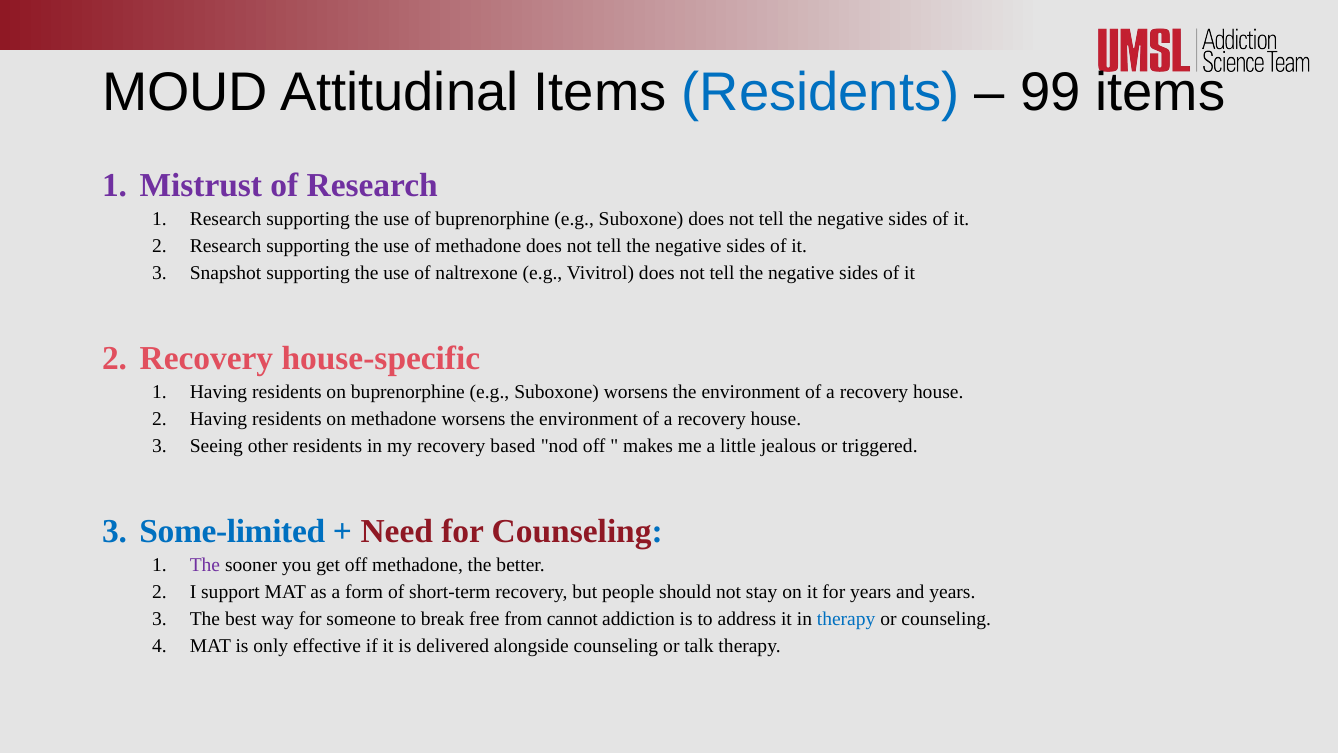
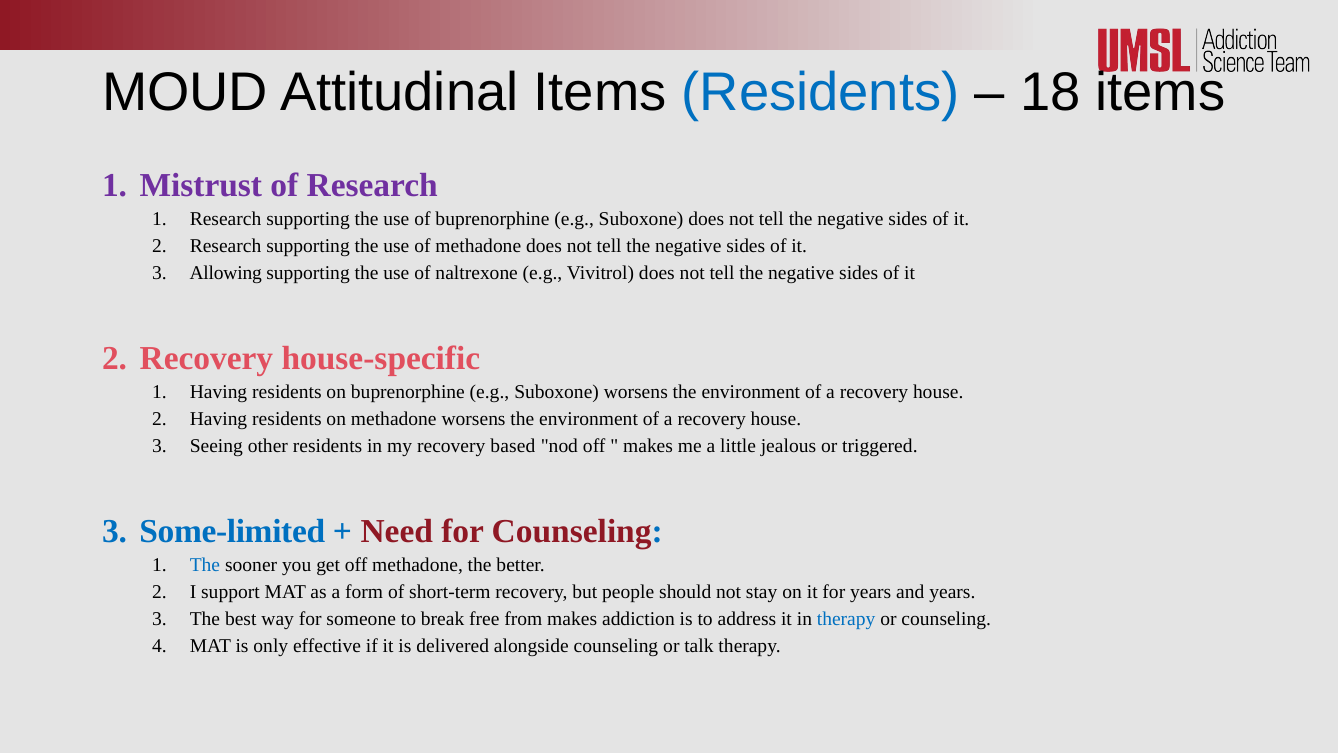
99: 99 -> 18
Snapshot: Snapshot -> Allowing
The at (205, 565) colour: purple -> blue
from cannot: cannot -> makes
